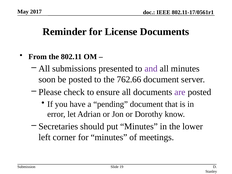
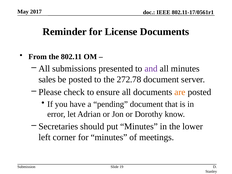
soon: soon -> sales
762.66: 762.66 -> 272.78
are colour: purple -> orange
